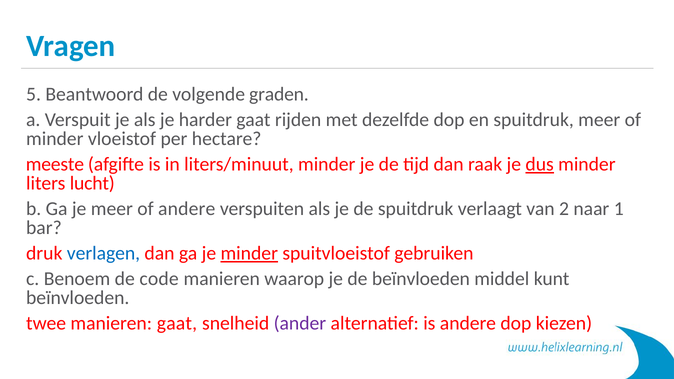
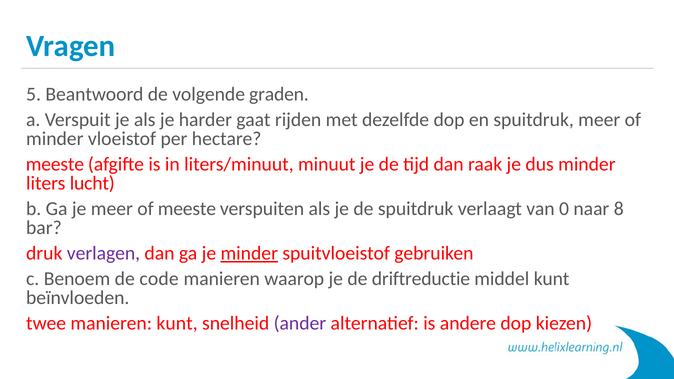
liters/minuut minder: minder -> minuut
dus underline: present -> none
of andere: andere -> meeste
2: 2 -> 0
1: 1 -> 8
verlagen colour: blue -> purple
de beïnvloeden: beïnvloeden -> driftreductie
manieren gaat: gaat -> kunt
